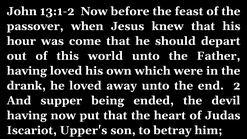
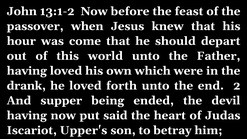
away: away -> forth
put that: that -> said
